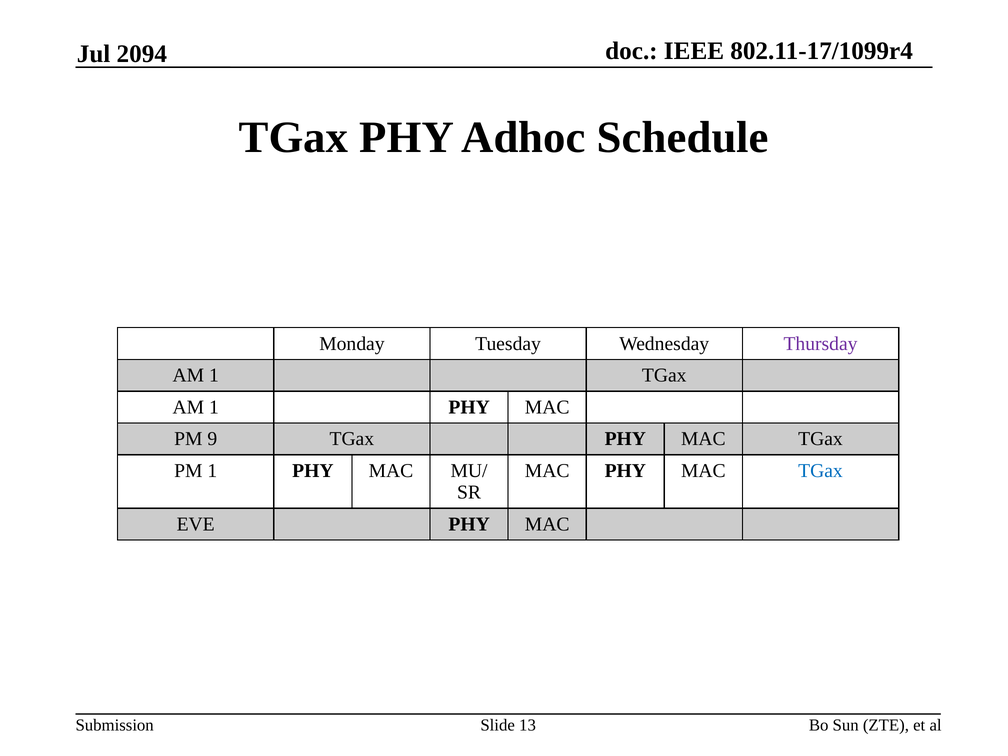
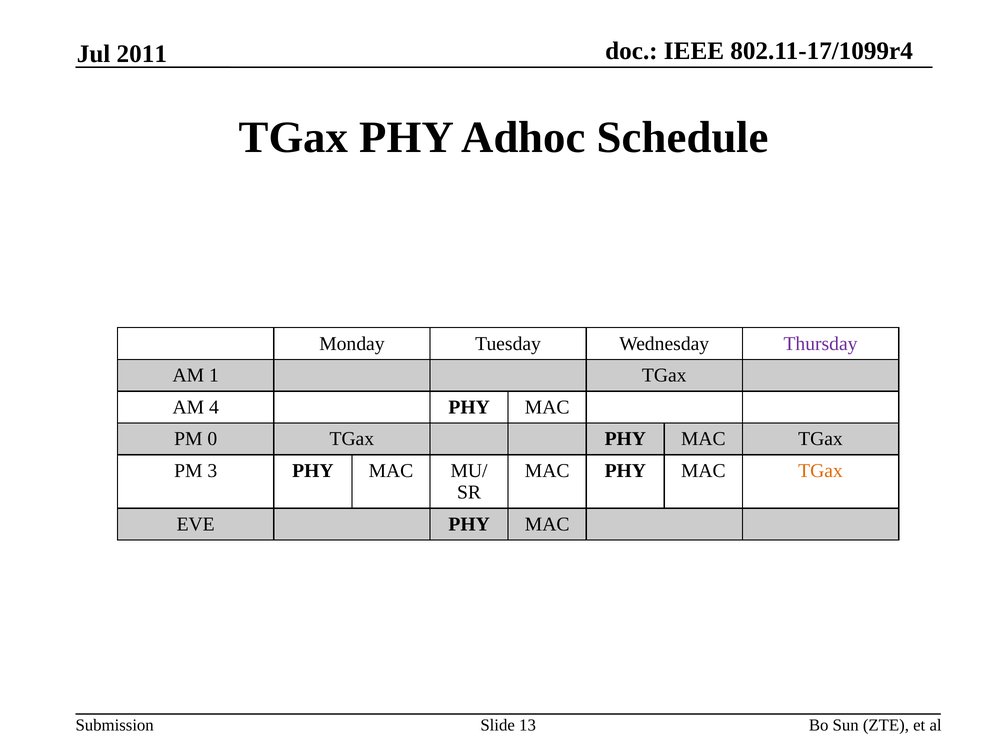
2094: 2094 -> 2011
1 at (214, 407): 1 -> 4
9: 9 -> 0
PM 1: 1 -> 3
TGax at (821, 471) colour: blue -> orange
